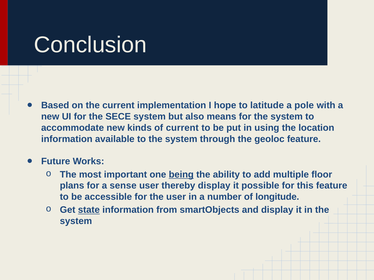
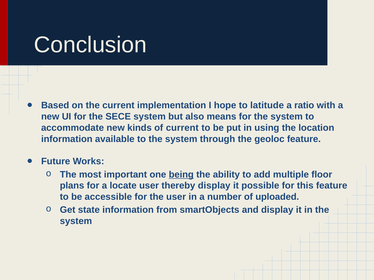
pole: pole -> ratio
sense: sense -> locate
longitude: longitude -> uploaded
state underline: present -> none
